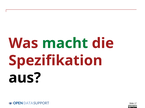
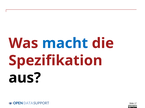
macht colour: green -> blue
